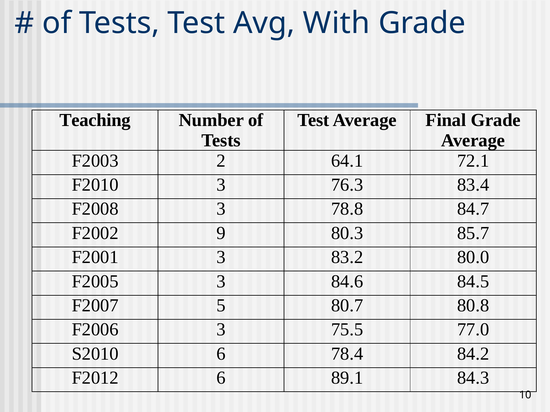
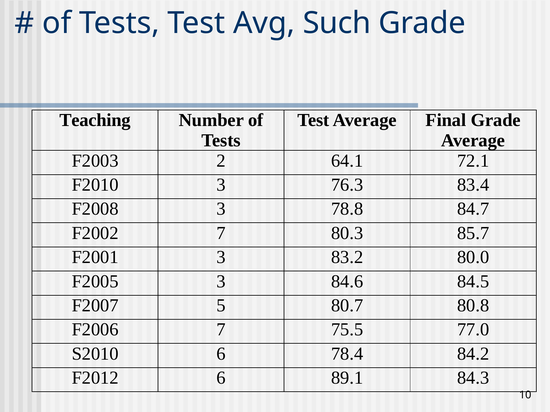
With: With -> Such
F2002 9: 9 -> 7
F2006 3: 3 -> 7
